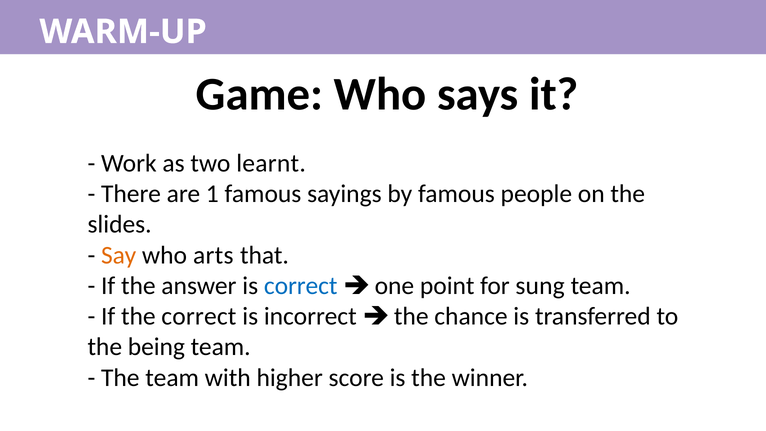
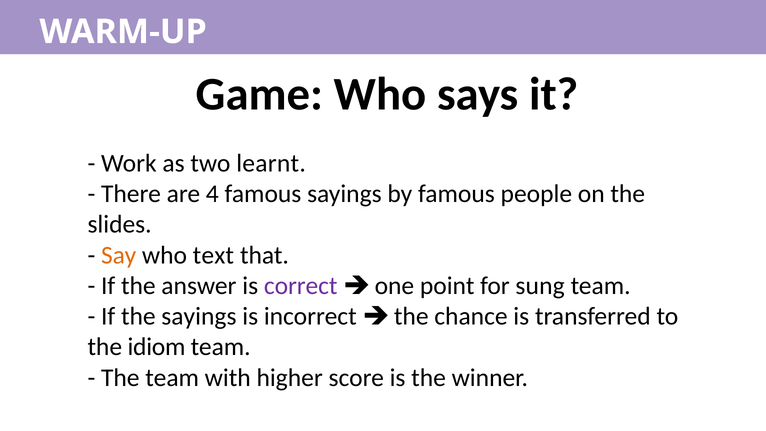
1: 1 -> 4
arts: arts -> text
correct at (301, 286) colour: blue -> purple
the correct: correct -> sayings
being: being -> idiom
